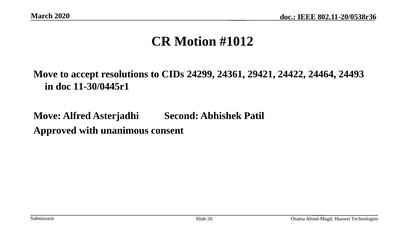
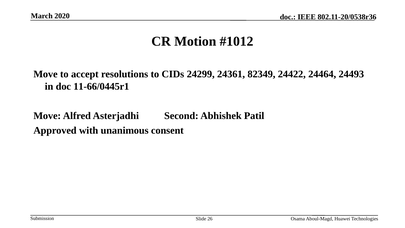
29421: 29421 -> 82349
11-30/0445r1: 11-30/0445r1 -> 11-66/0445r1
